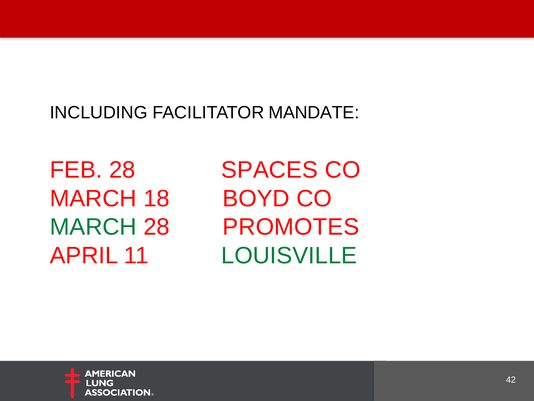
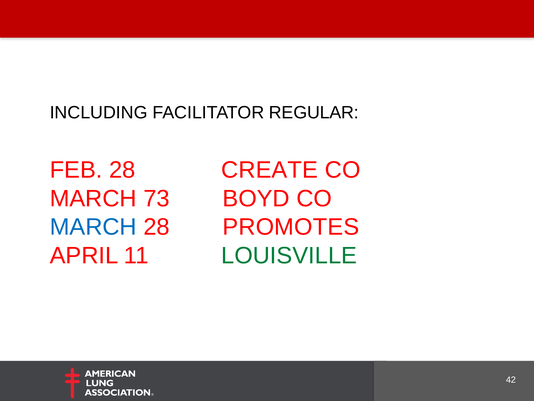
MANDATE: MANDATE -> REGULAR
SPACES: SPACES -> CREATE
18: 18 -> 73
MARCH at (93, 227) colour: green -> blue
